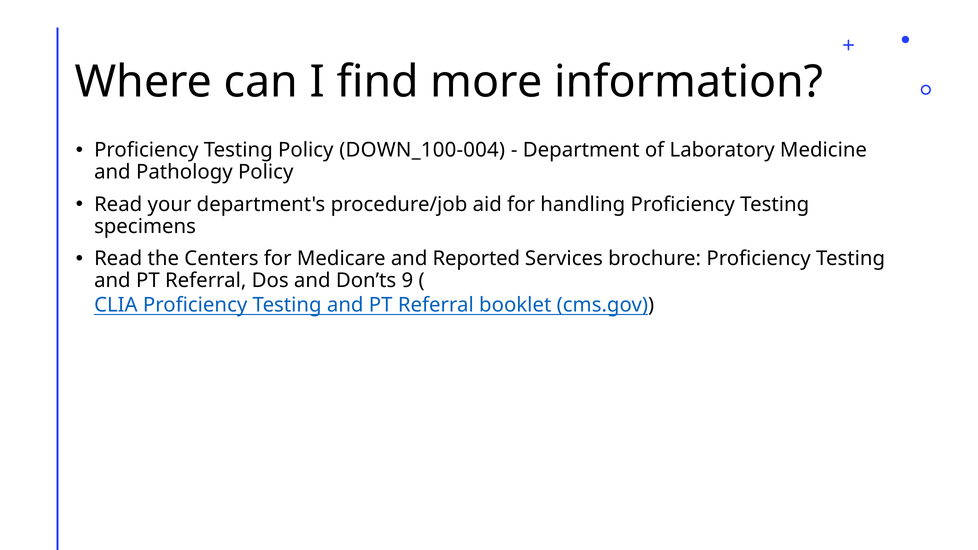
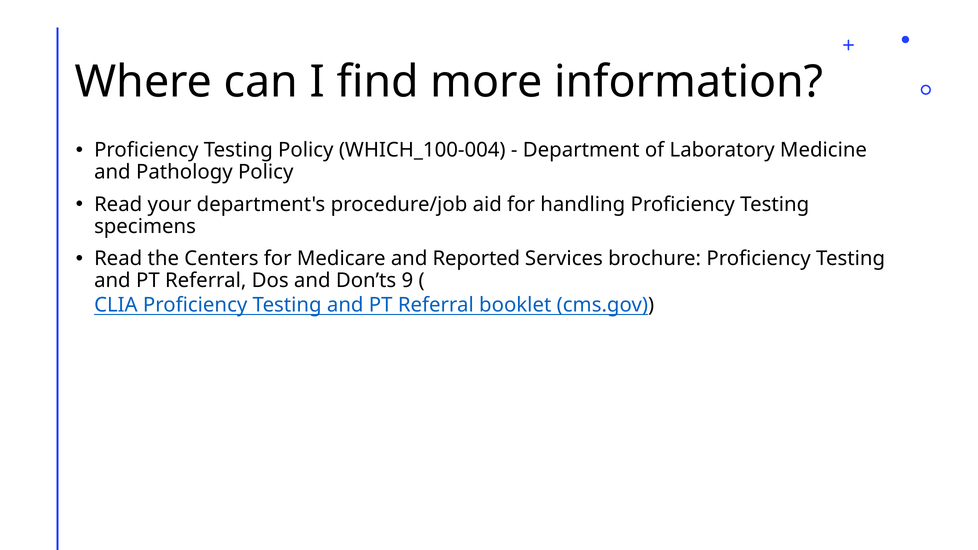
DOWN_100-004: DOWN_100-004 -> WHICH_100-004
